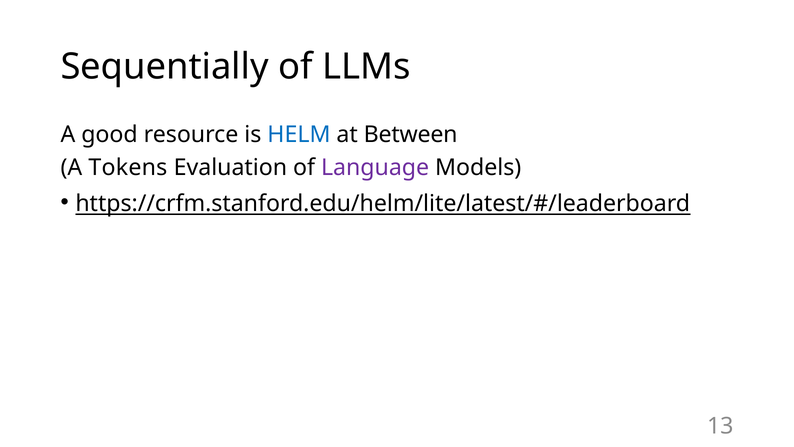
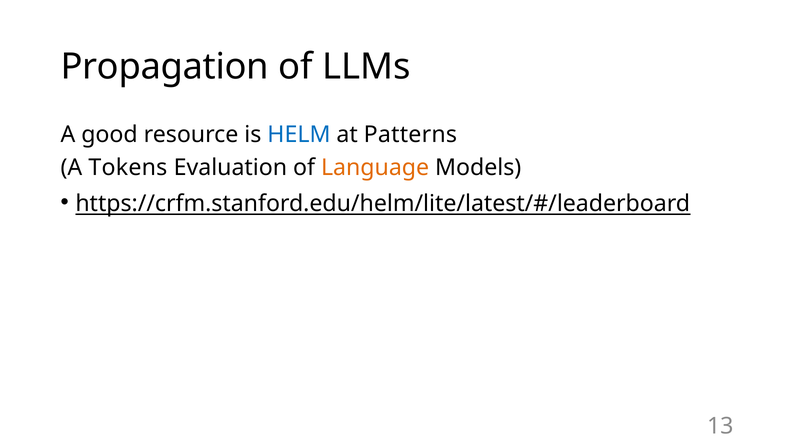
Sequentially: Sequentially -> Propagation
Between: Between -> Patterns
Language colour: purple -> orange
